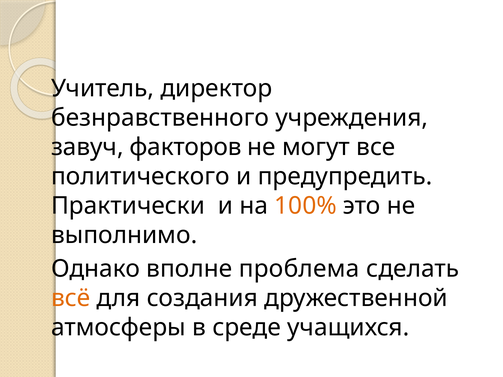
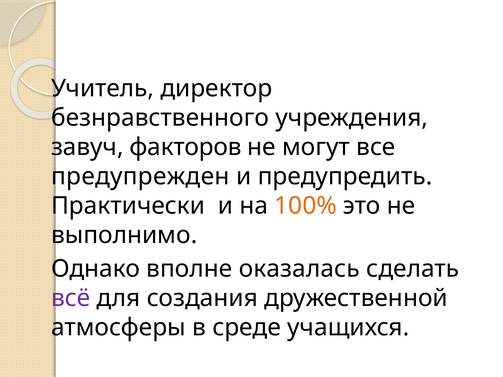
политического: политического -> предупрежден
проблема: проблема -> оказалась
всё colour: orange -> purple
